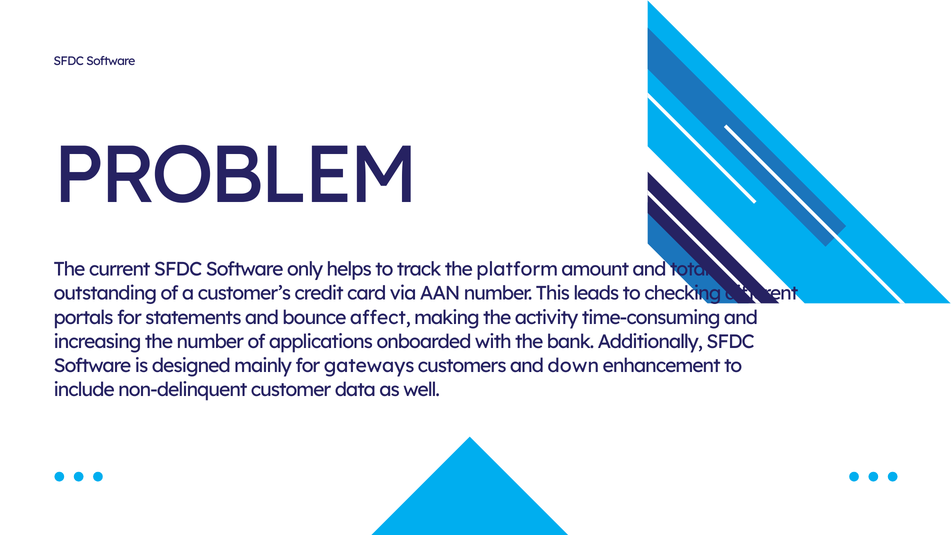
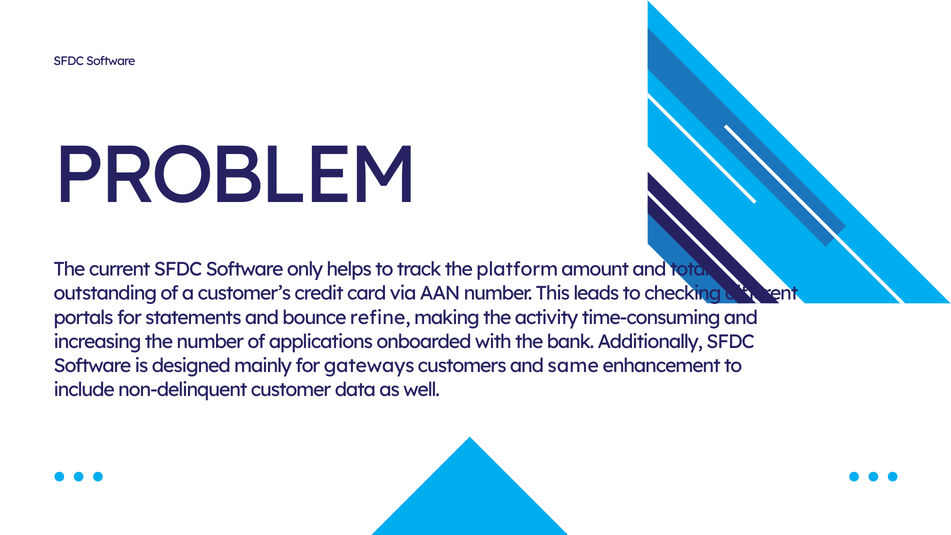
affect: affect -> refine
down: down -> same
